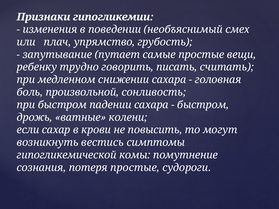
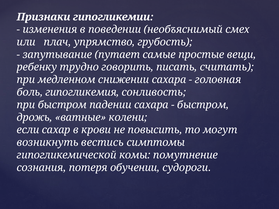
произвольной: произвольной -> гипогликемия
потеря простые: простые -> обучении
